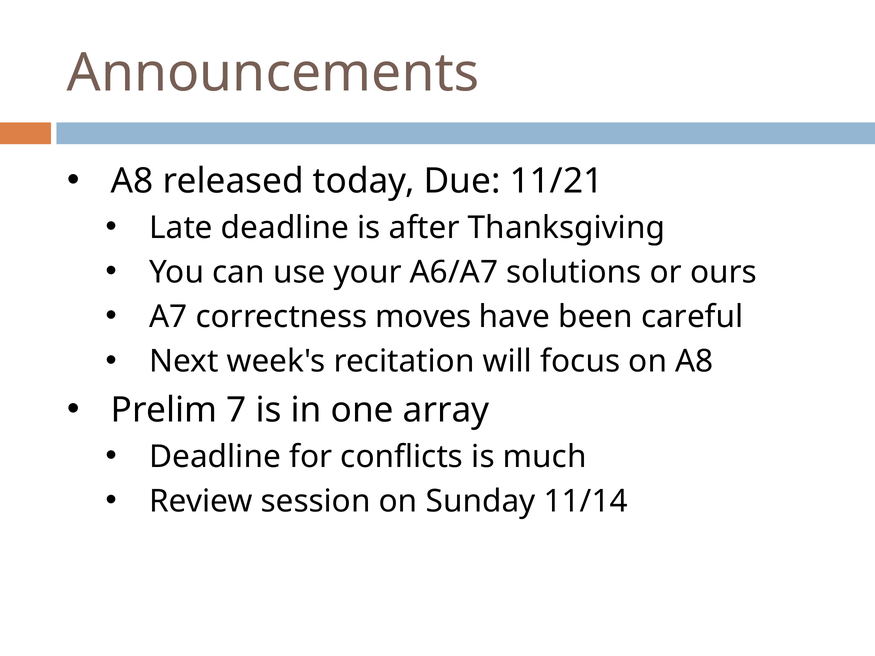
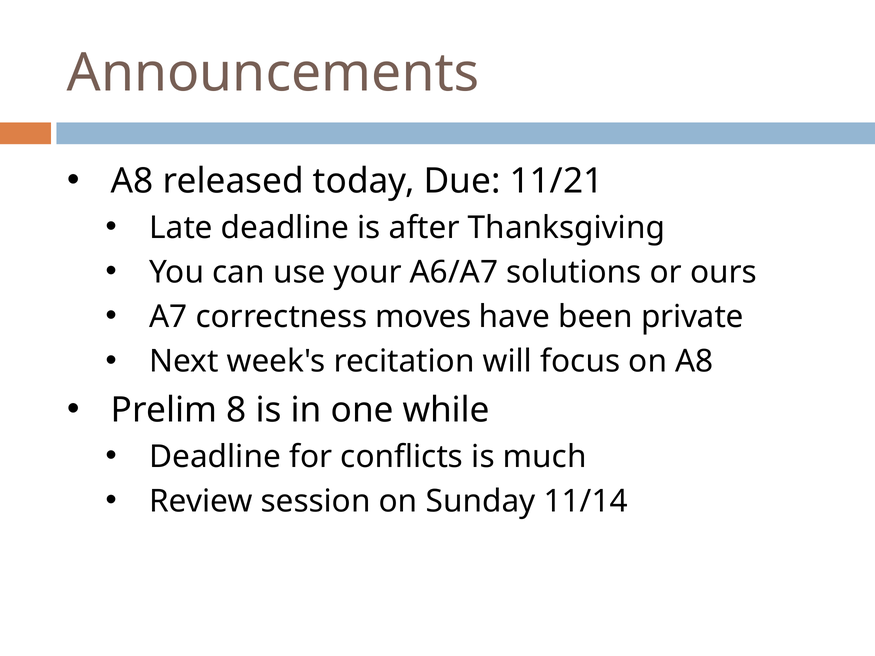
careful: careful -> private
7: 7 -> 8
array: array -> while
